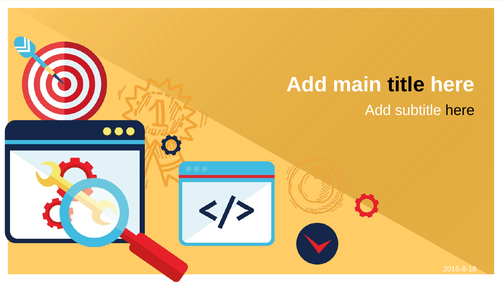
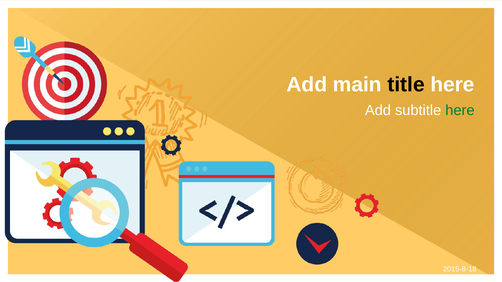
here at (460, 111) colour: black -> green
